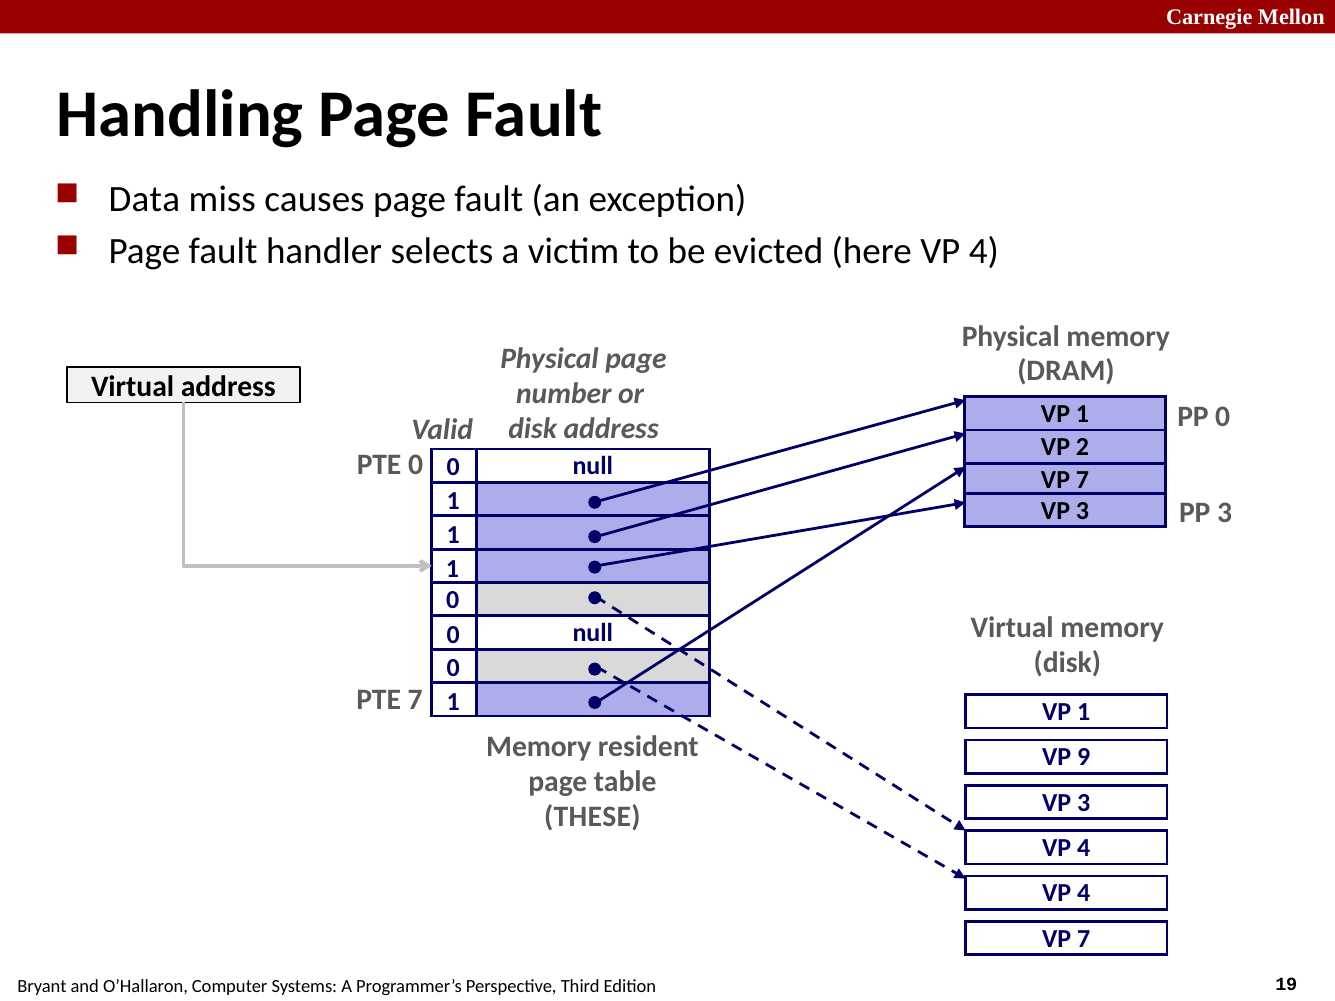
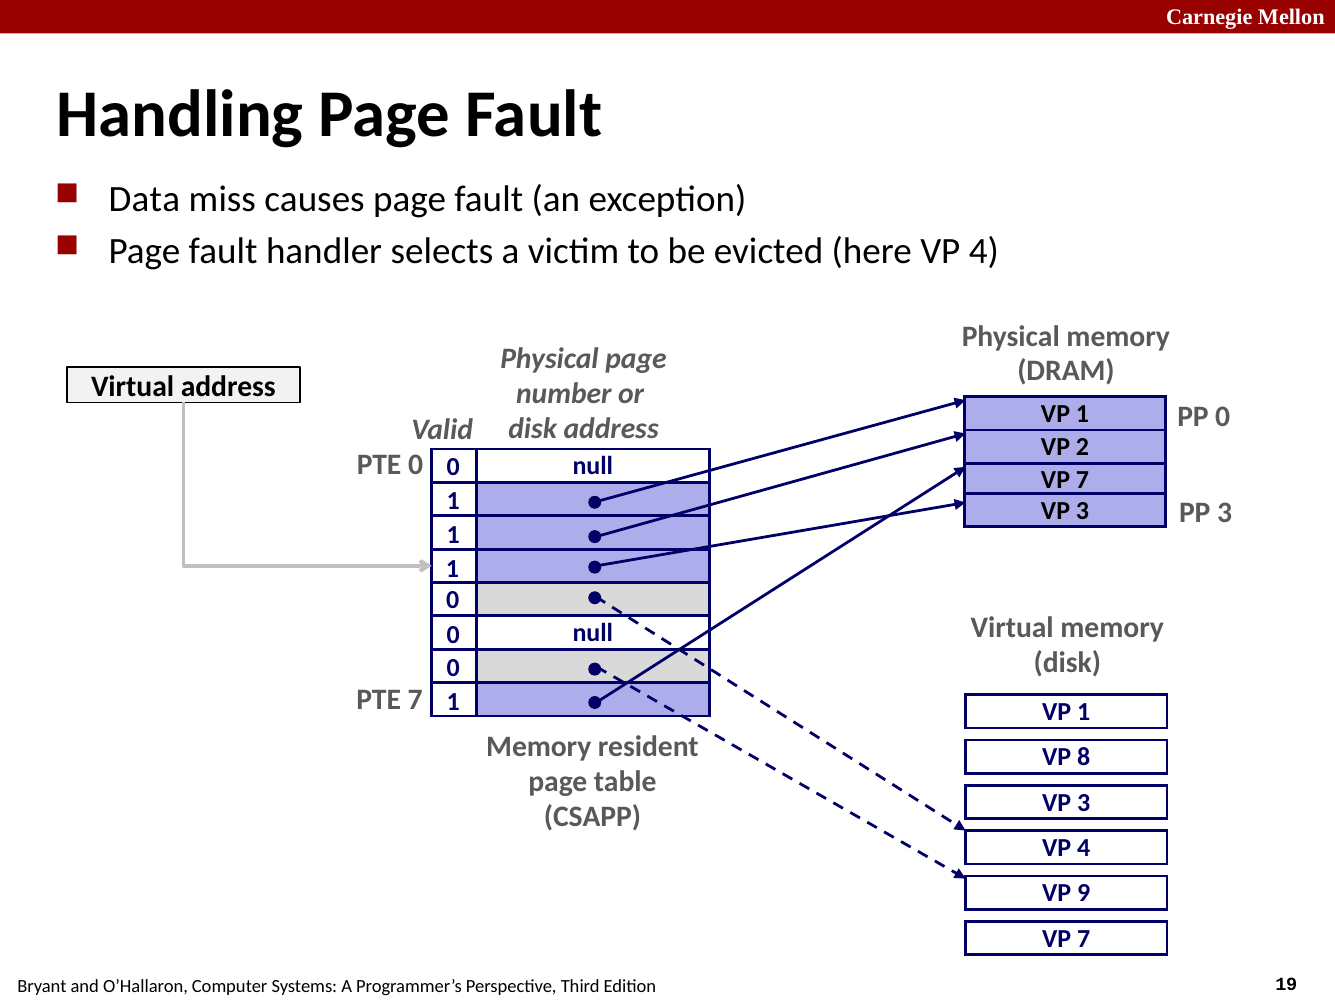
9: 9 -> 8
THESE: THESE -> CSAPP
4 at (1084, 894): 4 -> 9
